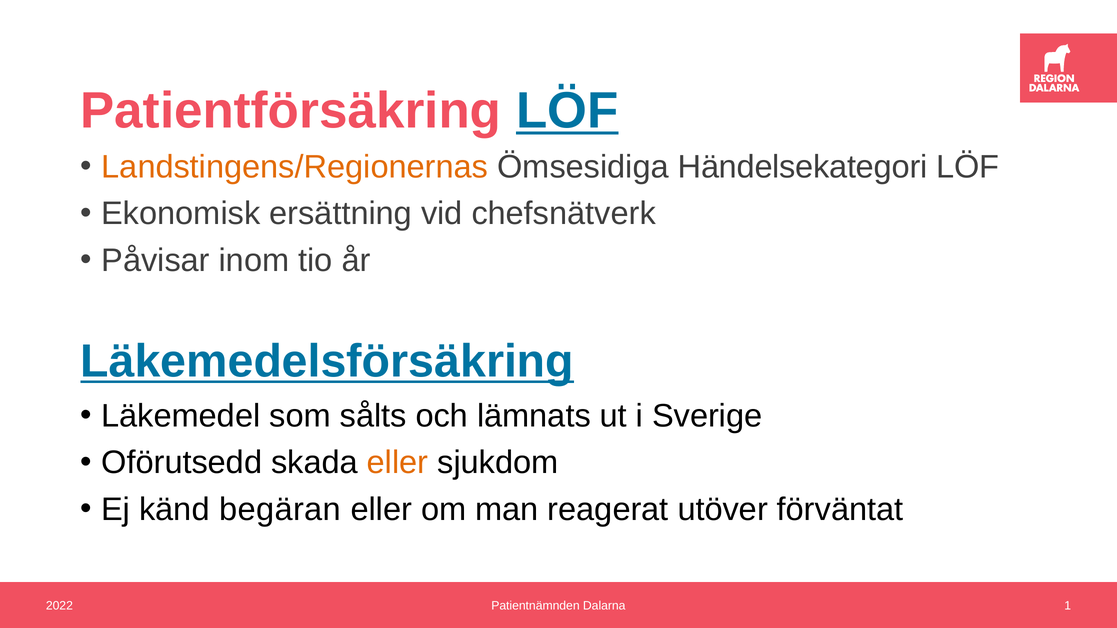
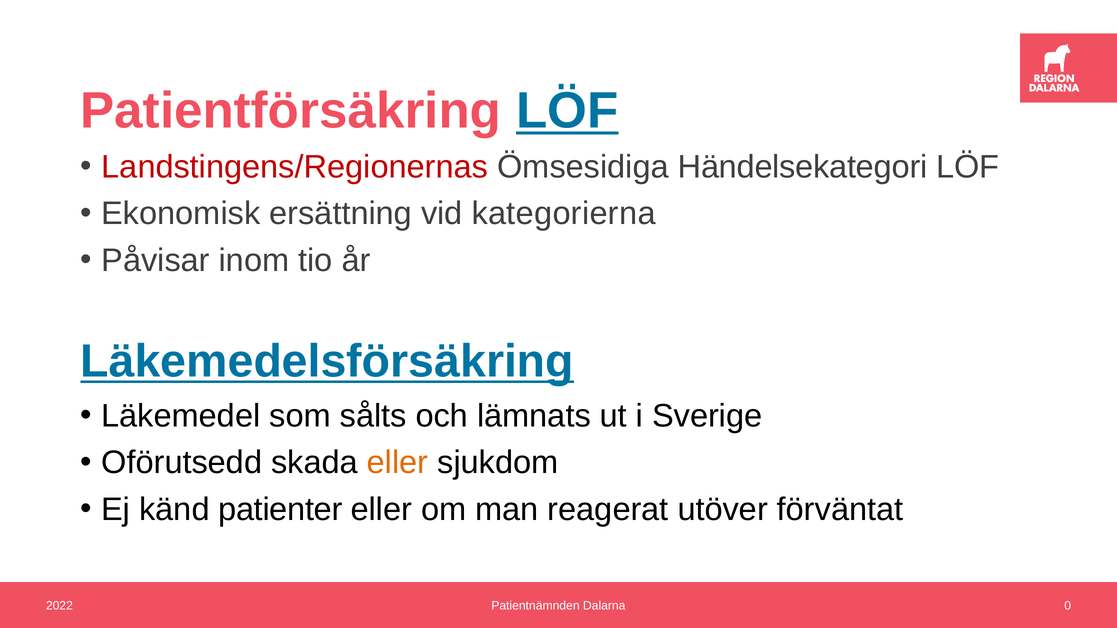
Landstingens/Regionernas colour: orange -> red
chefsnätverk: chefsnätverk -> kategorierna
begäran: begäran -> patienter
1: 1 -> 0
